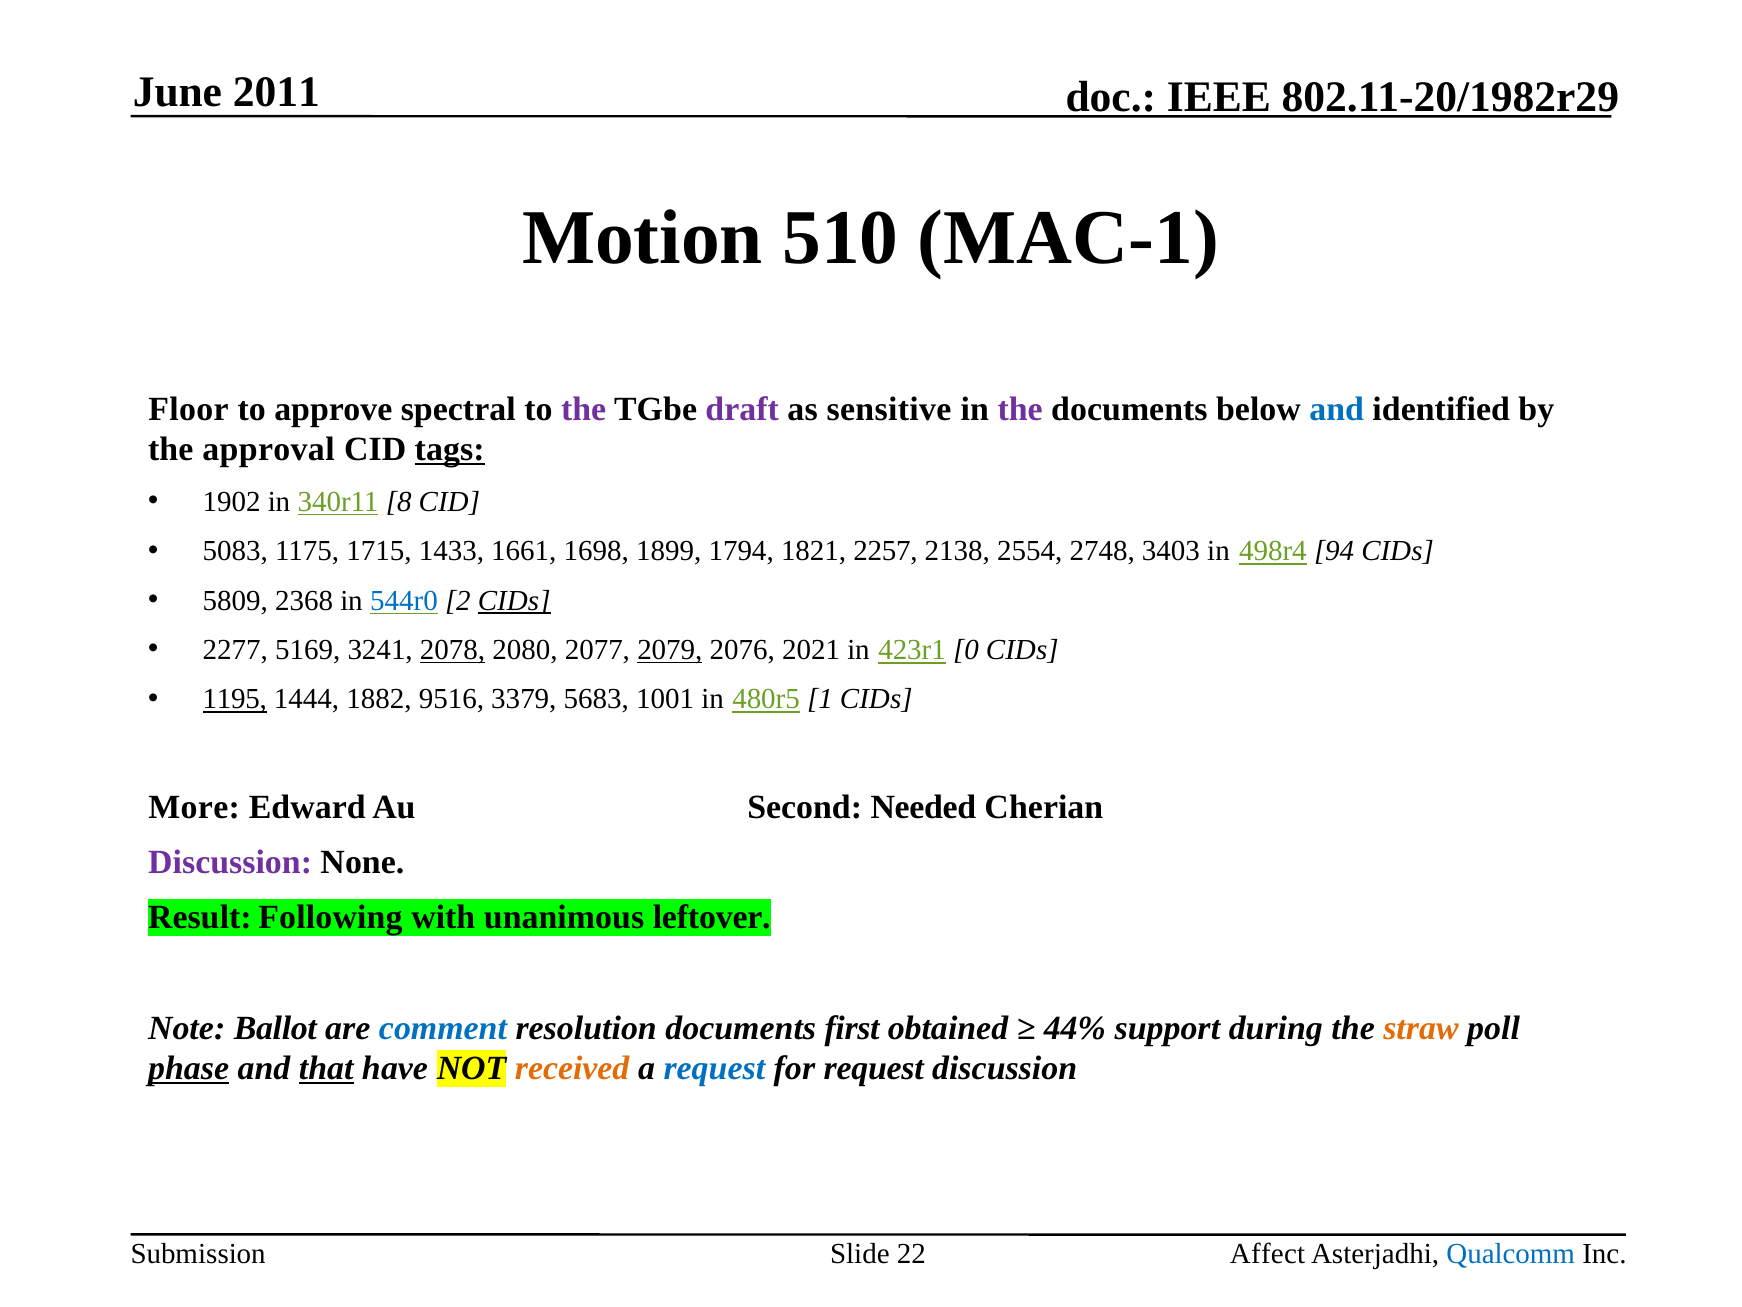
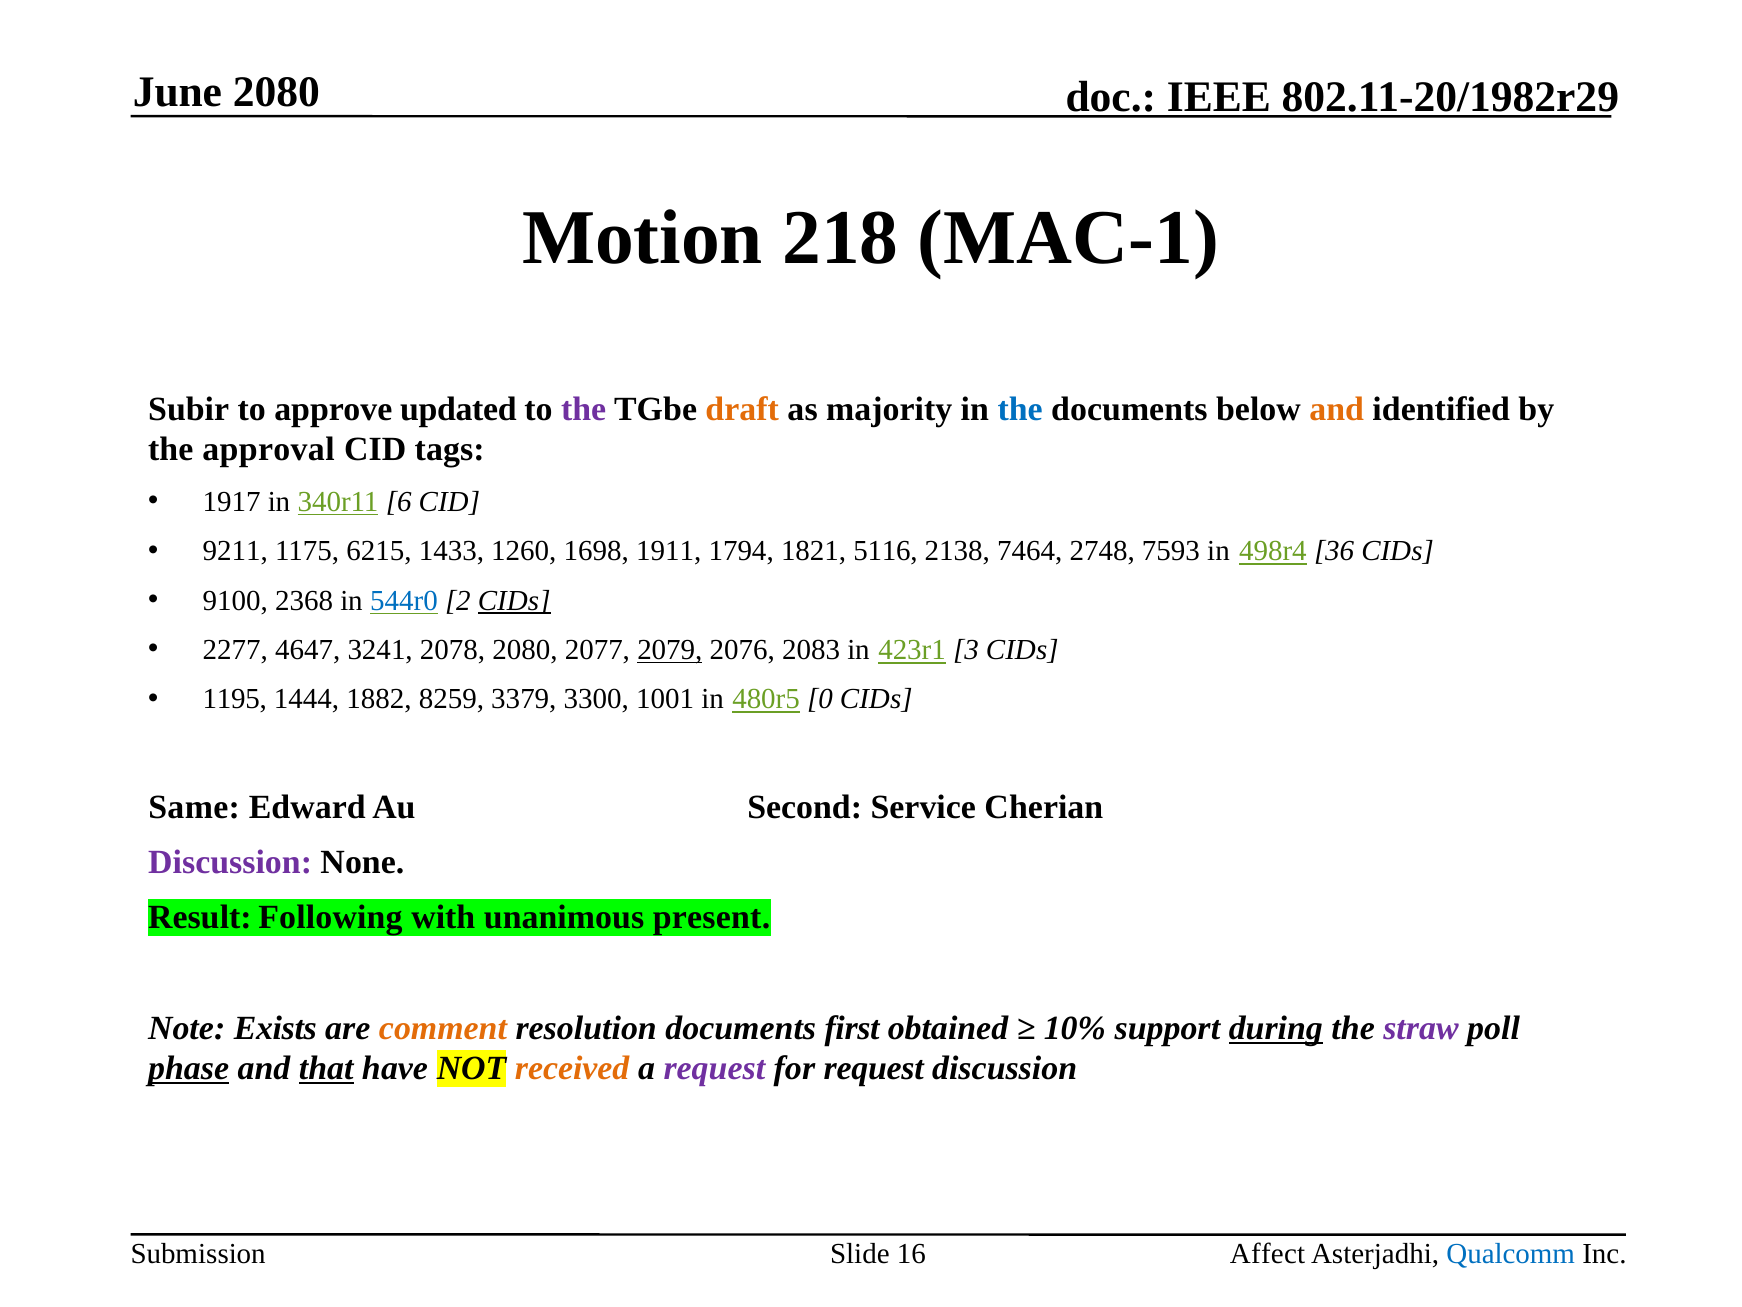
June 2011: 2011 -> 2080
510: 510 -> 218
Floor: Floor -> Subir
spectral: spectral -> updated
draft colour: purple -> orange
sensitive: sensitive -> majority
the at (1020, 409) colour: purple -> blue
and at (1337, 409) colour: blue -> orange
tags underline: present -> none
1902: 1902 -> 1917
8: 8 -> 6
5083: 5083 -> 9211
1715: 1715 -> 6215
1661: 1661 -> 1260
1899: 1899 -> 1911
2257: 2257 -> 5116
2554: 2554 -> 7464
3403: 3403 -> 7593
94: 94 -> 36
5809: 5809 -> 9100
5169: 5169 -> 4647
2078 underline: present -> none
2021: 2021 -> 2083
0: 0 -> 3
1195 underline: present -> none
9516: 9516 -> 8259
5683: 5683 -> 3300
1: 1 -> 0
More: More -> Same
Needed: Needed -> Service
leftover: leftover -> present
Ballot: Ballot -> Exists
comment colour: blue -> orange
44%: 44% -> 10%
during underline: none -> present
straw colour: orange -> purple
request at (714, 1068) colour: blue -> purple
22: 22 -> 16
